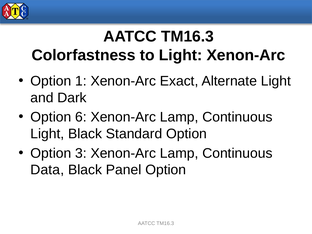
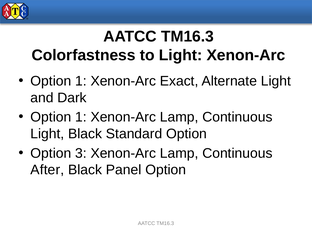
6 at (81, 117): 6 -> 1
Data: Data -> After
